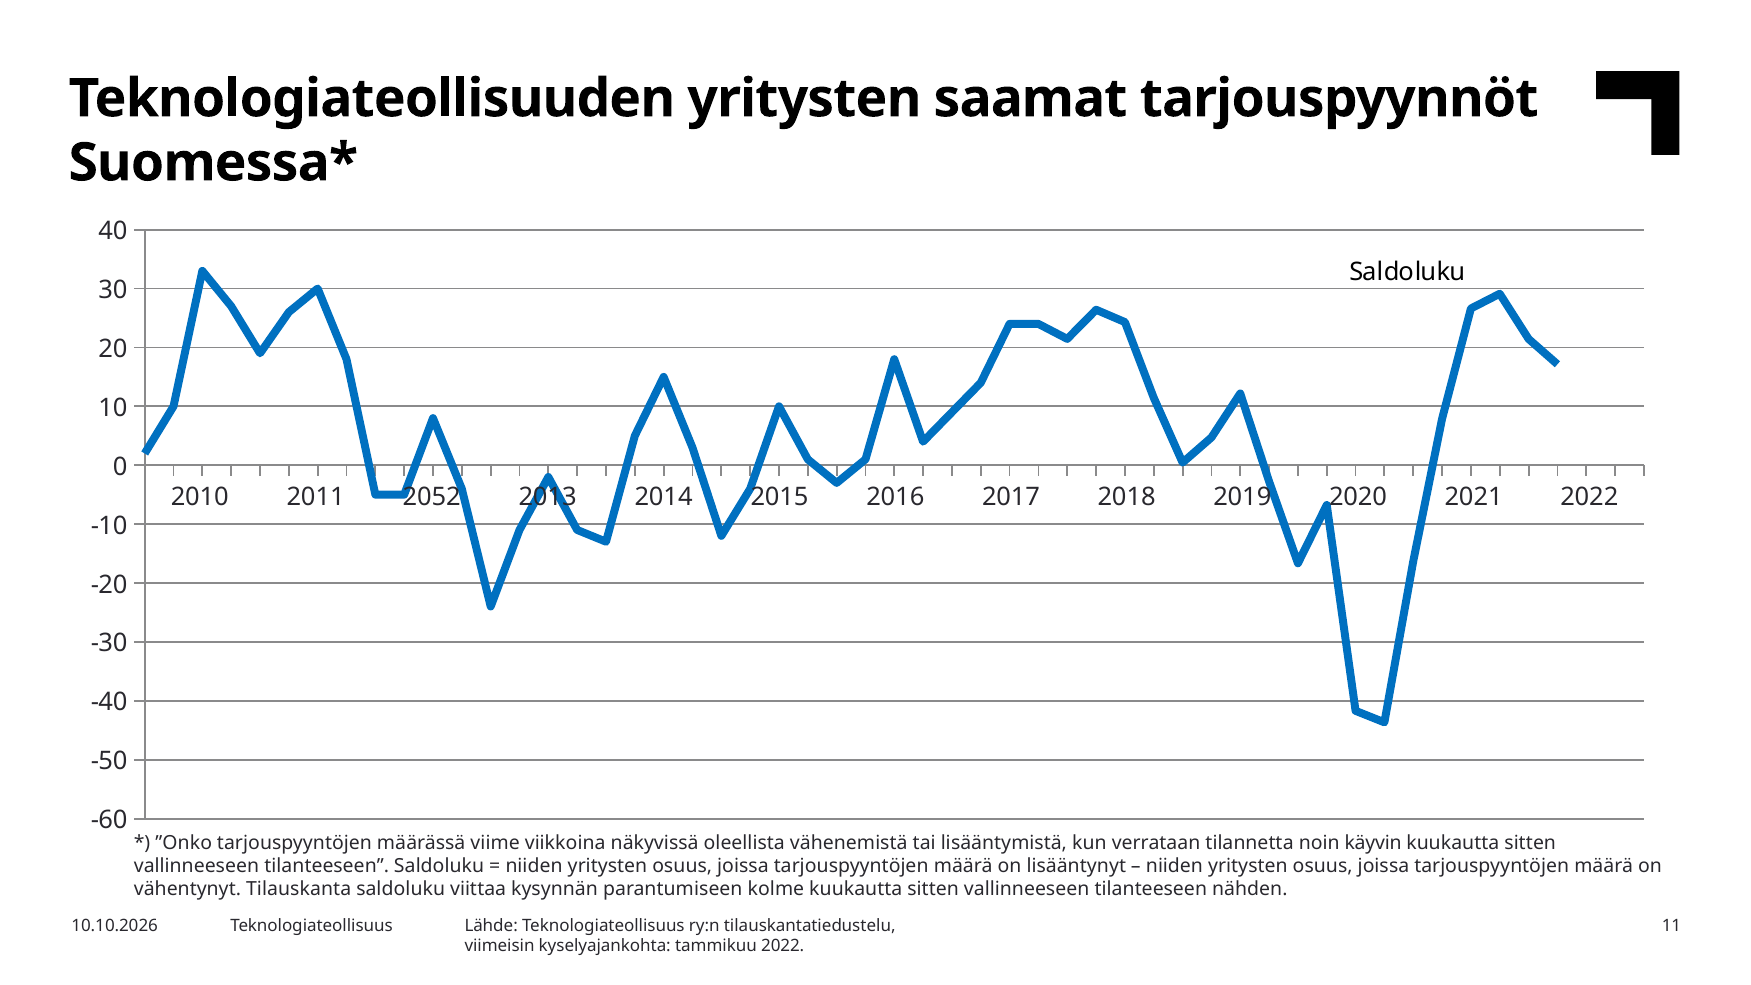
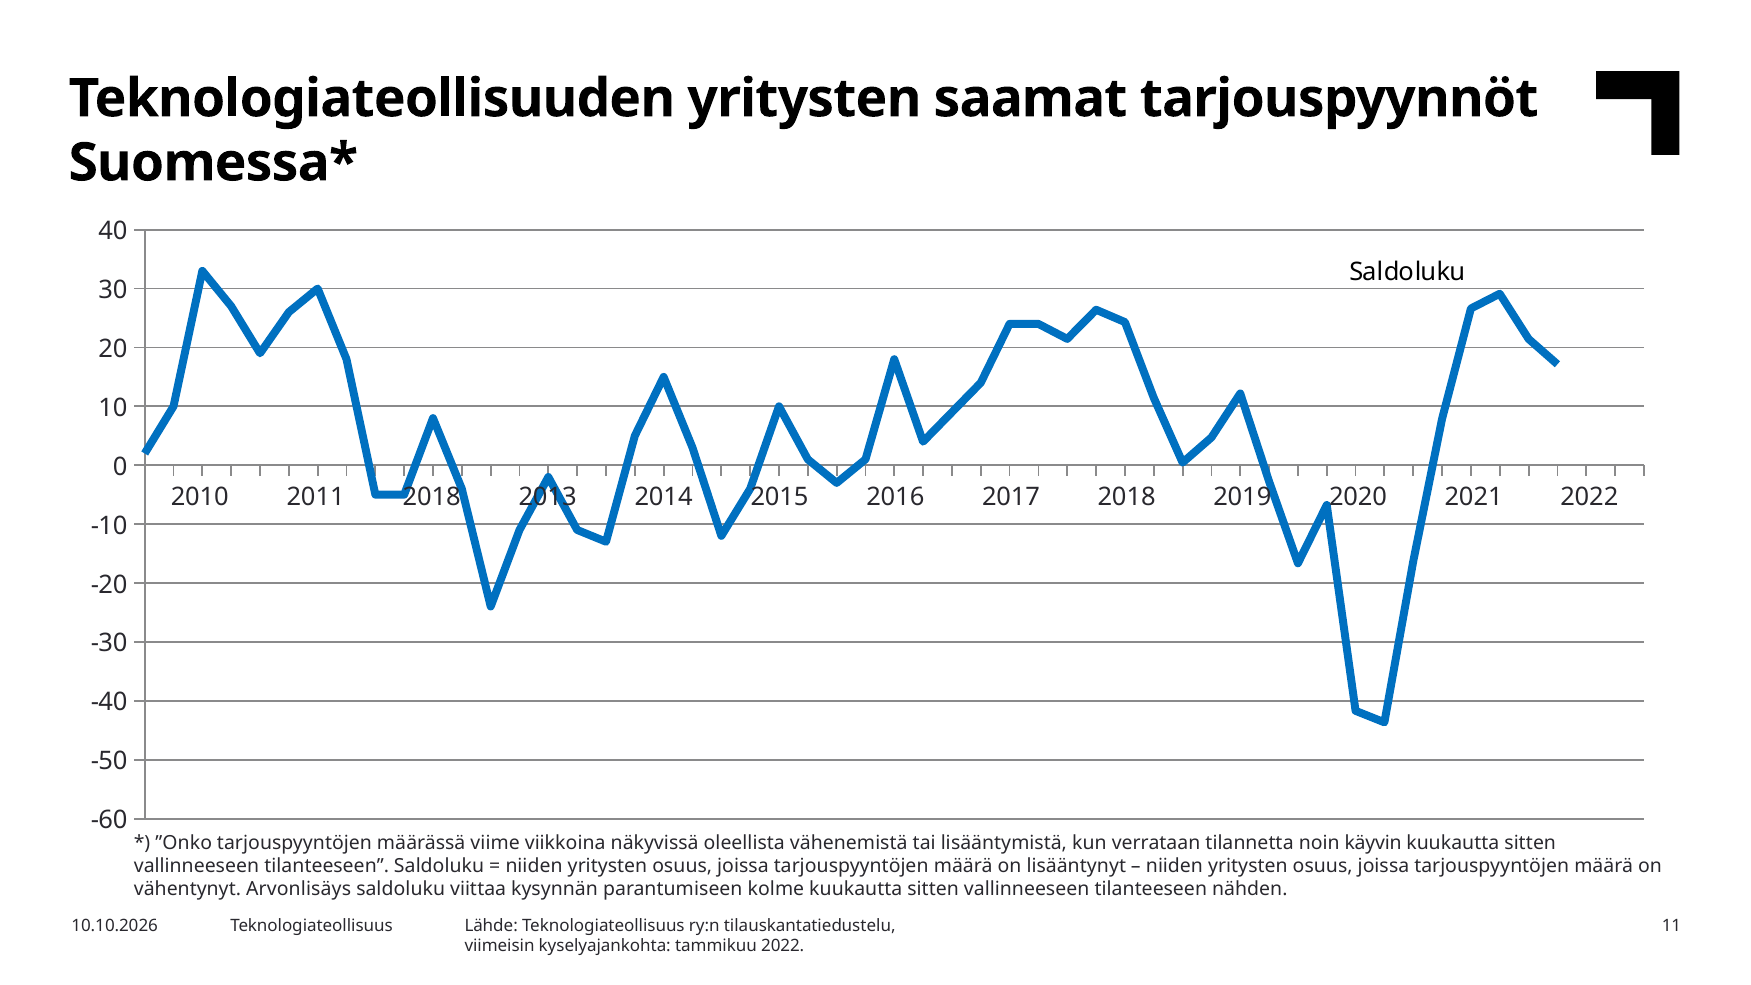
2011 2052: 2052 -> 2018
Tilauskanta: Tilauskanta -> Arvonlisäys
